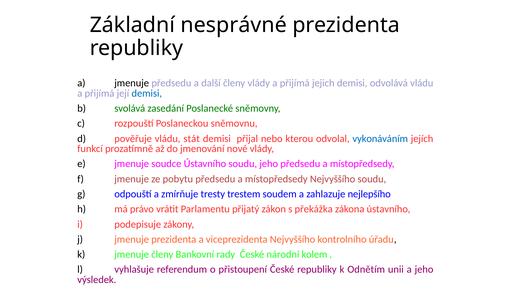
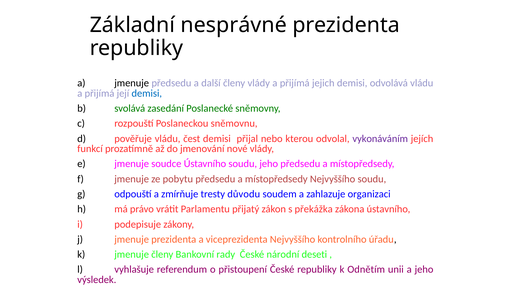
stát: stát -> čest
vykonáváním colour: blue -> purple
trestem: trestem -> důvodu
nejlepšího: nejlepšího -> organizaci
kolem: kolem -> deseti
